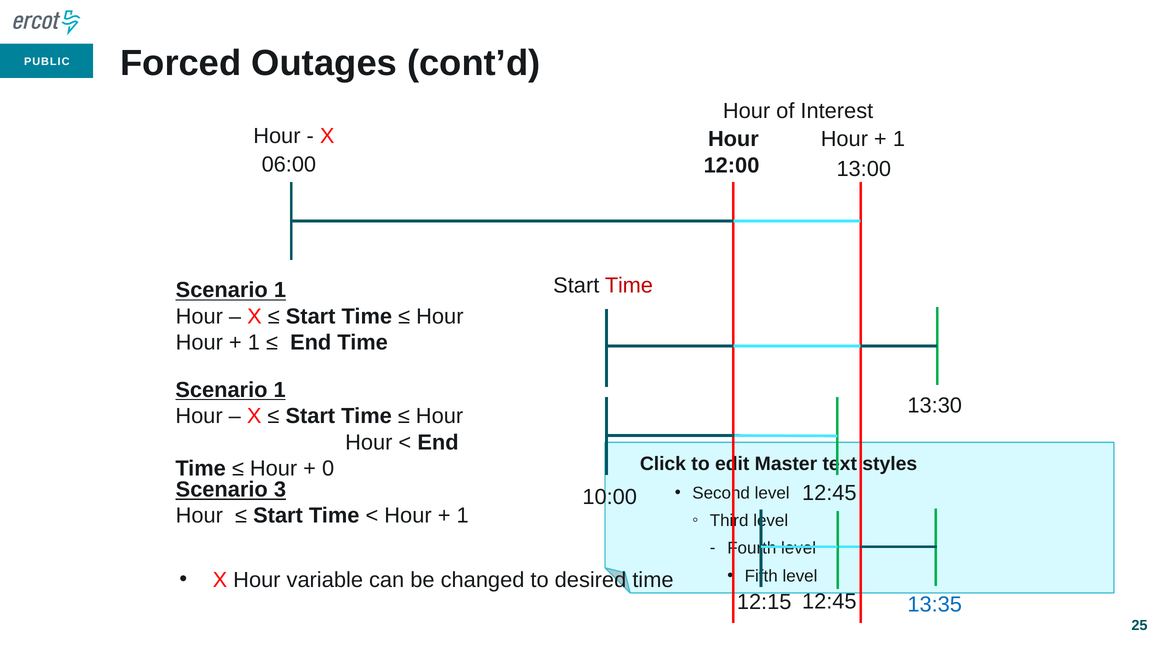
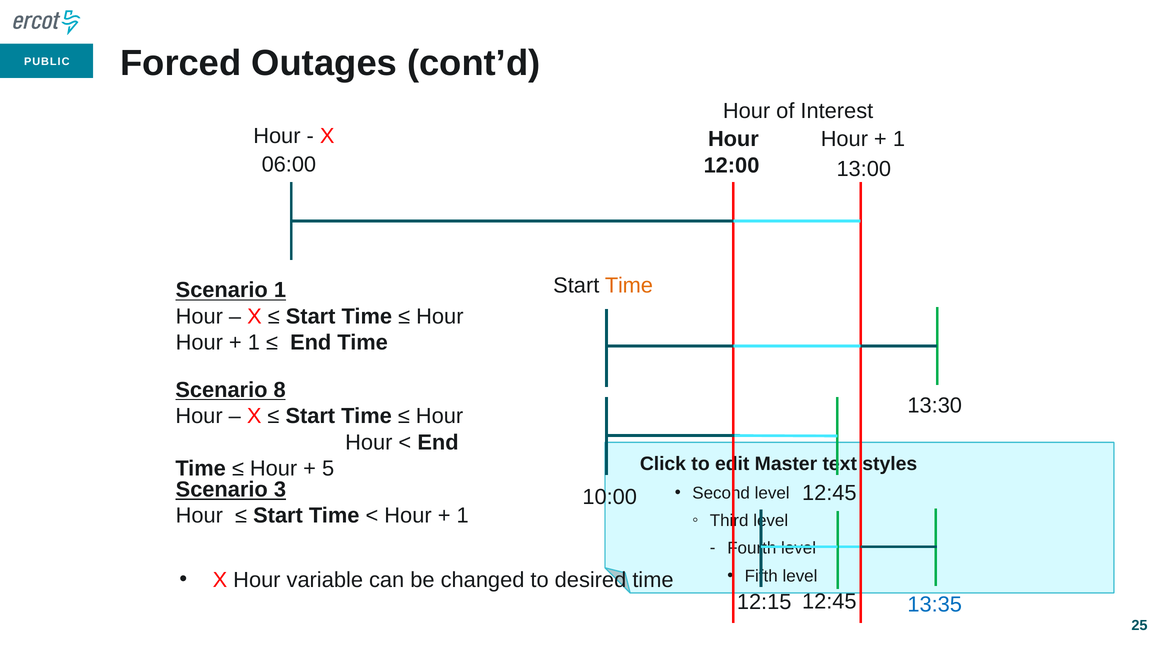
Time at (629, 286) colour: red -> orange
1 at (280, 390): 1 -> 8
0: 0 -> 5
